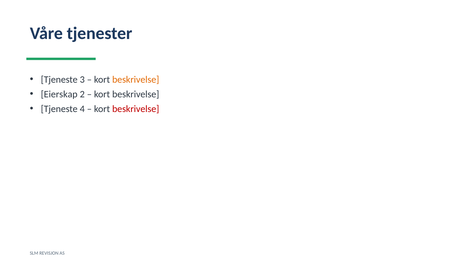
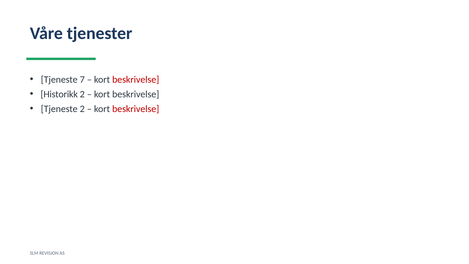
3: 3 -> 7
beskrivelse at (136, 79) colour: orange -> red
Eierskap: Eierskap -> Historikk
Tjeneste 4: 4 -> 2
